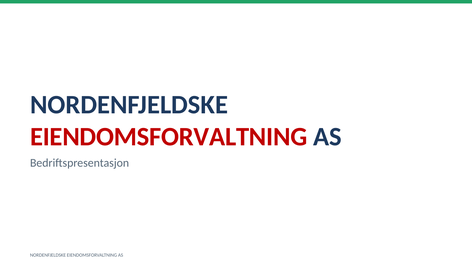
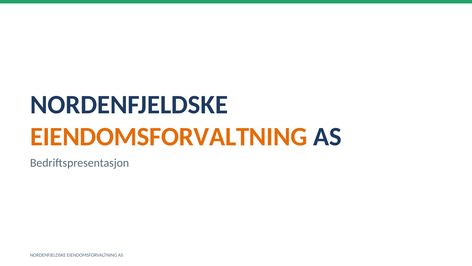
EIENDOMSFORVALTNING at (169, 137) colour: red -> orange
